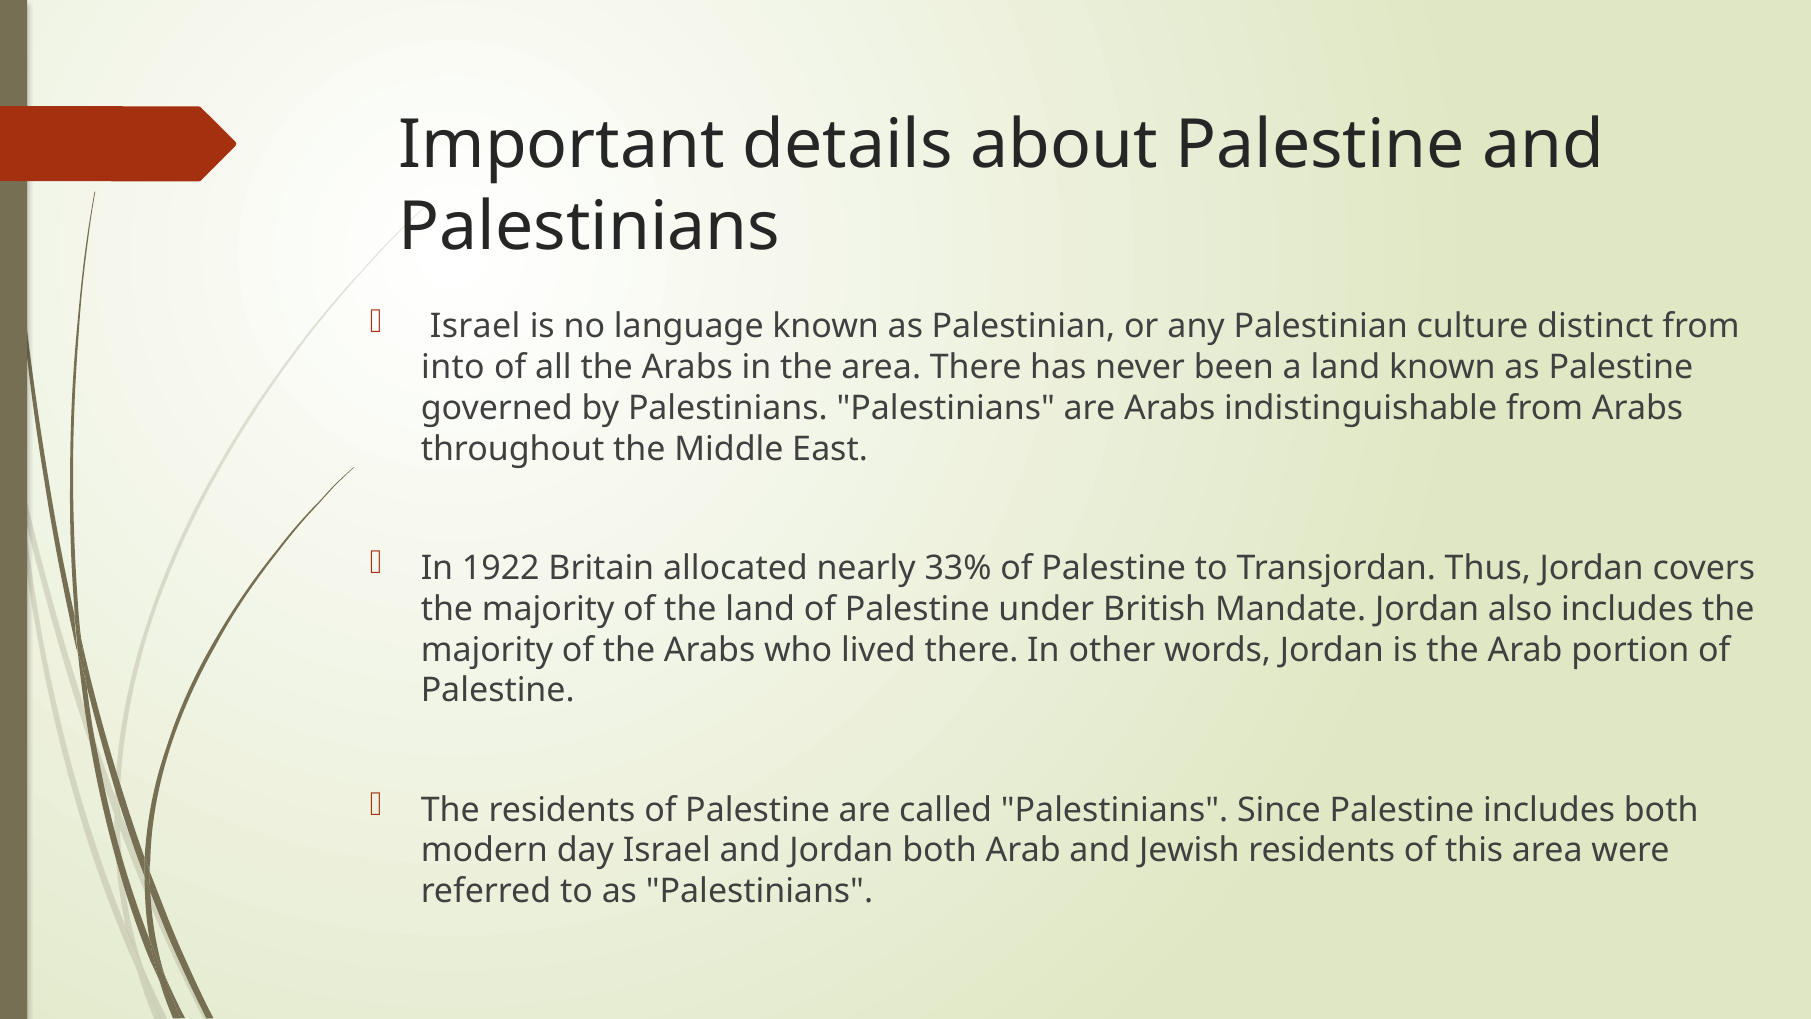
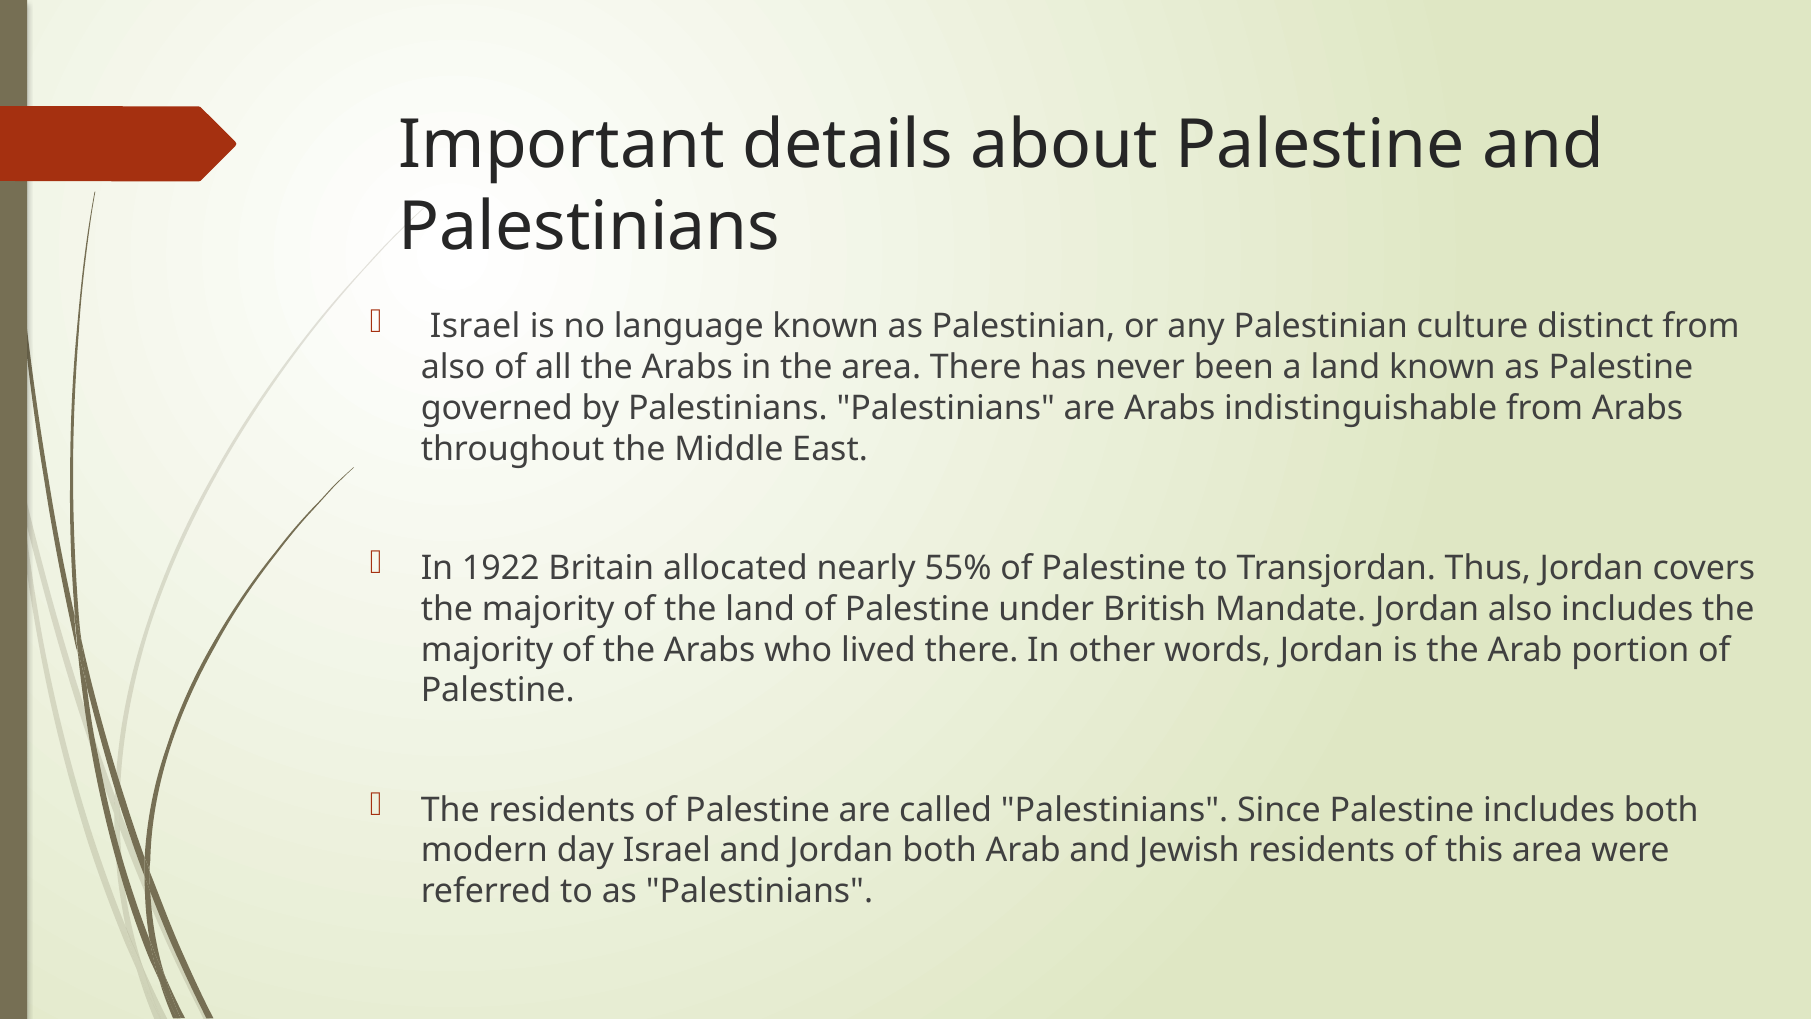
into at (453, 367): into -> also
33%: 33% -> 55%
